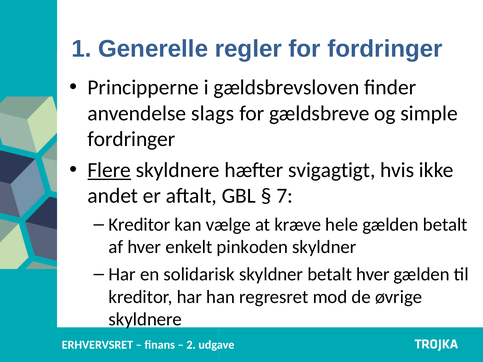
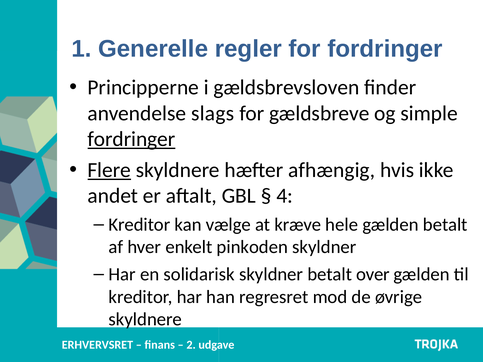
fordringer at (131, 139) underline: none -> present
svigagtigt: svigagtigt -> afhængig
7 at (285, 196): 7 -> 4
betalt hver: hver -> over
